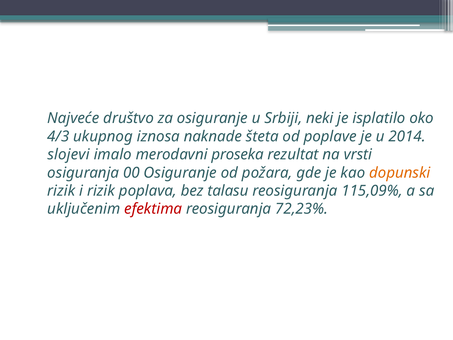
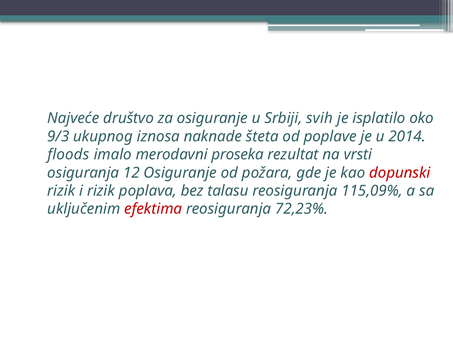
neki: neki -> svih
4/3: 4/3 -> 9/3
slojevi: slojevi -> floods
00: 00 -> 12
dopunski colour: orange -> red
